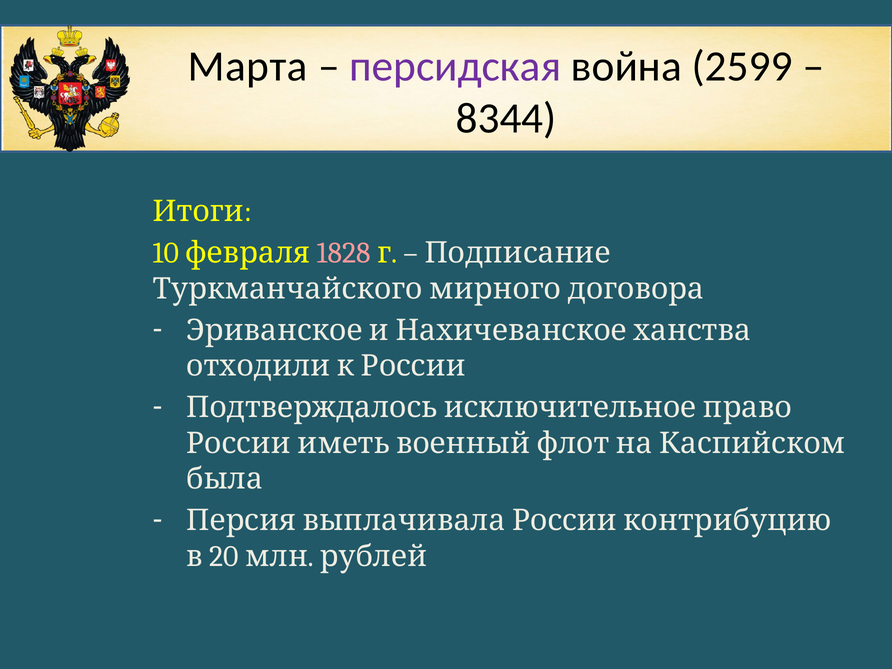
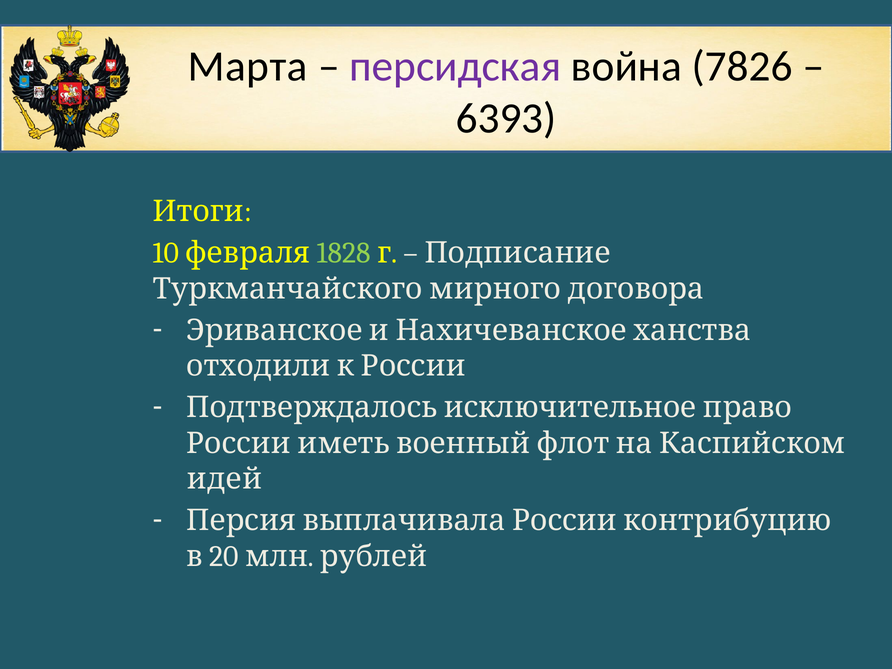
2599: 2599 -> 7826
8344: 8344 -> 6393
1828 colour: pink -> light green
была: была -> идей
